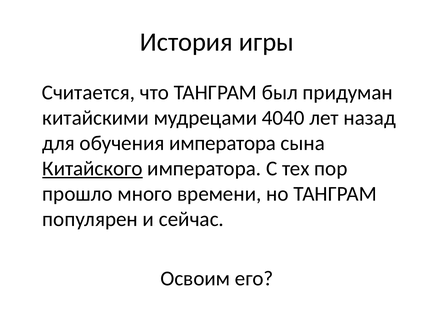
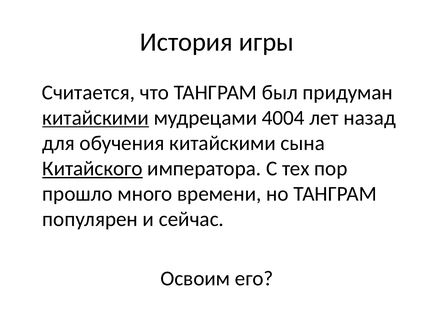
китайскими at (96, 118) underline: none -> present
4040: 4040 -> 4004
обучения императора: императора -> китайскими
